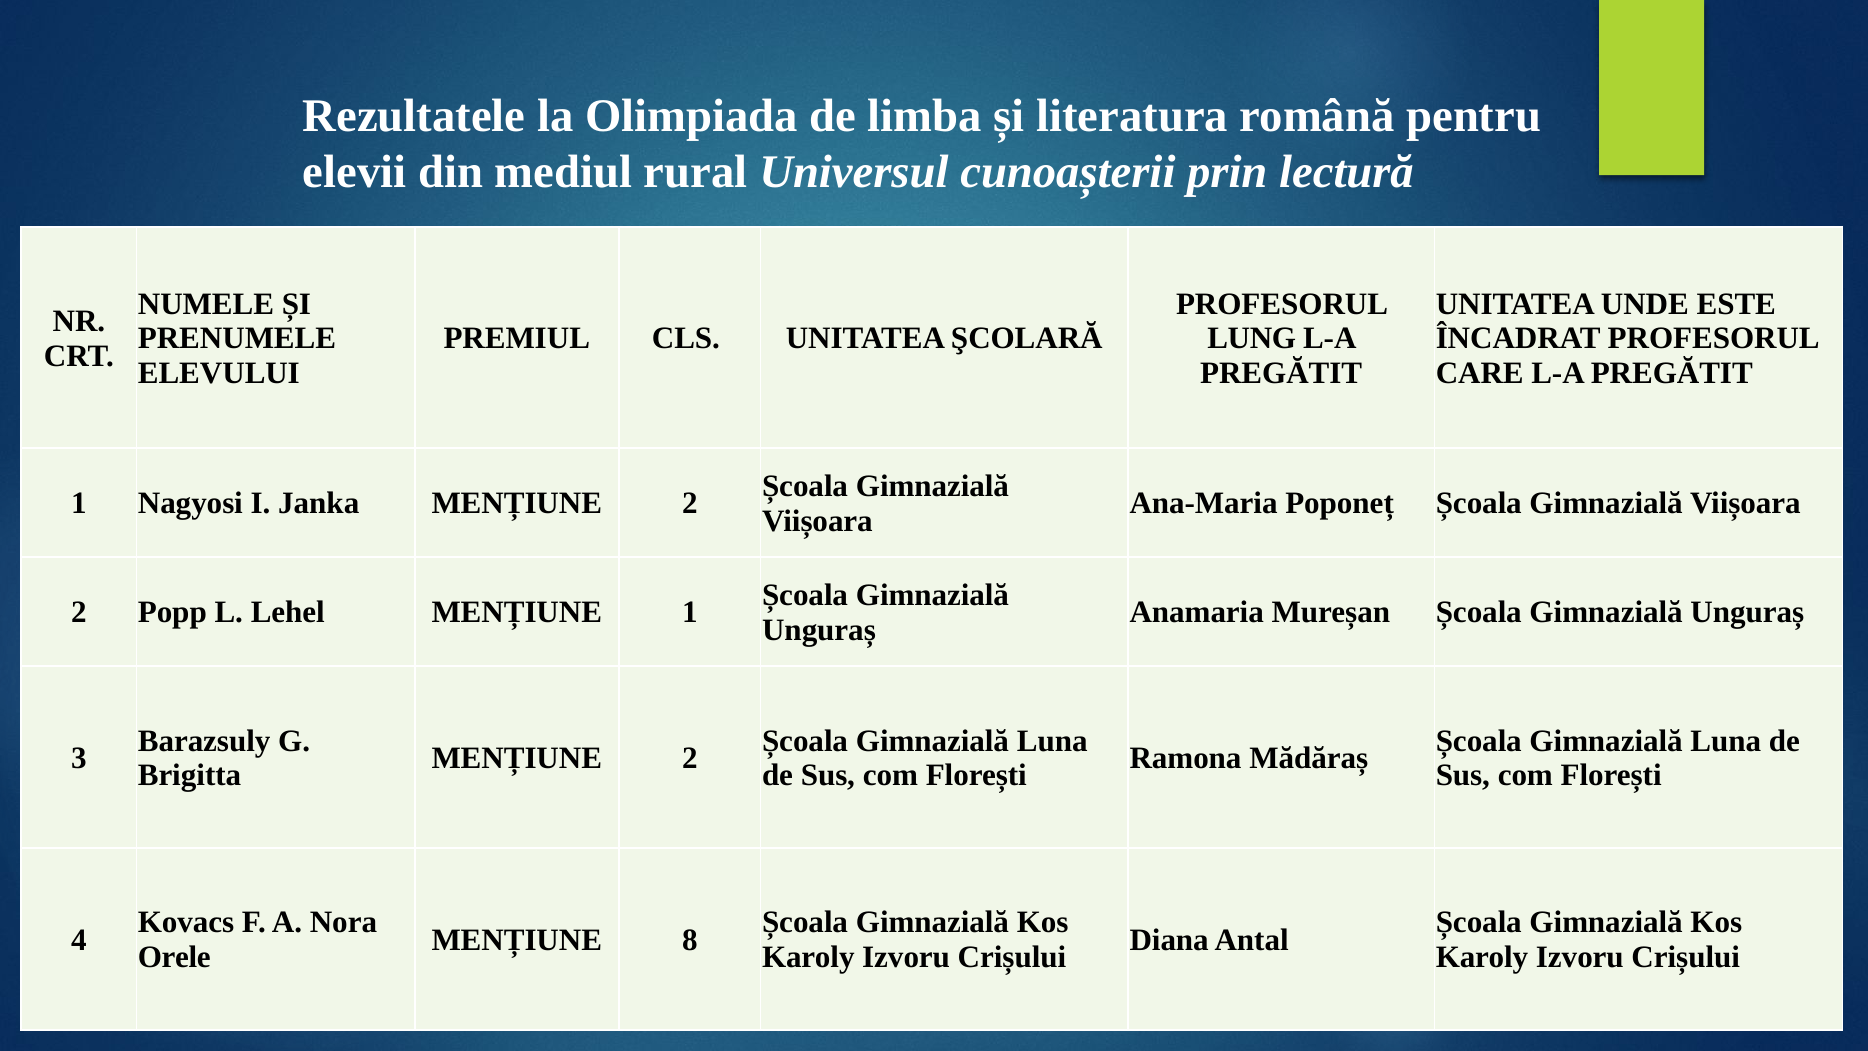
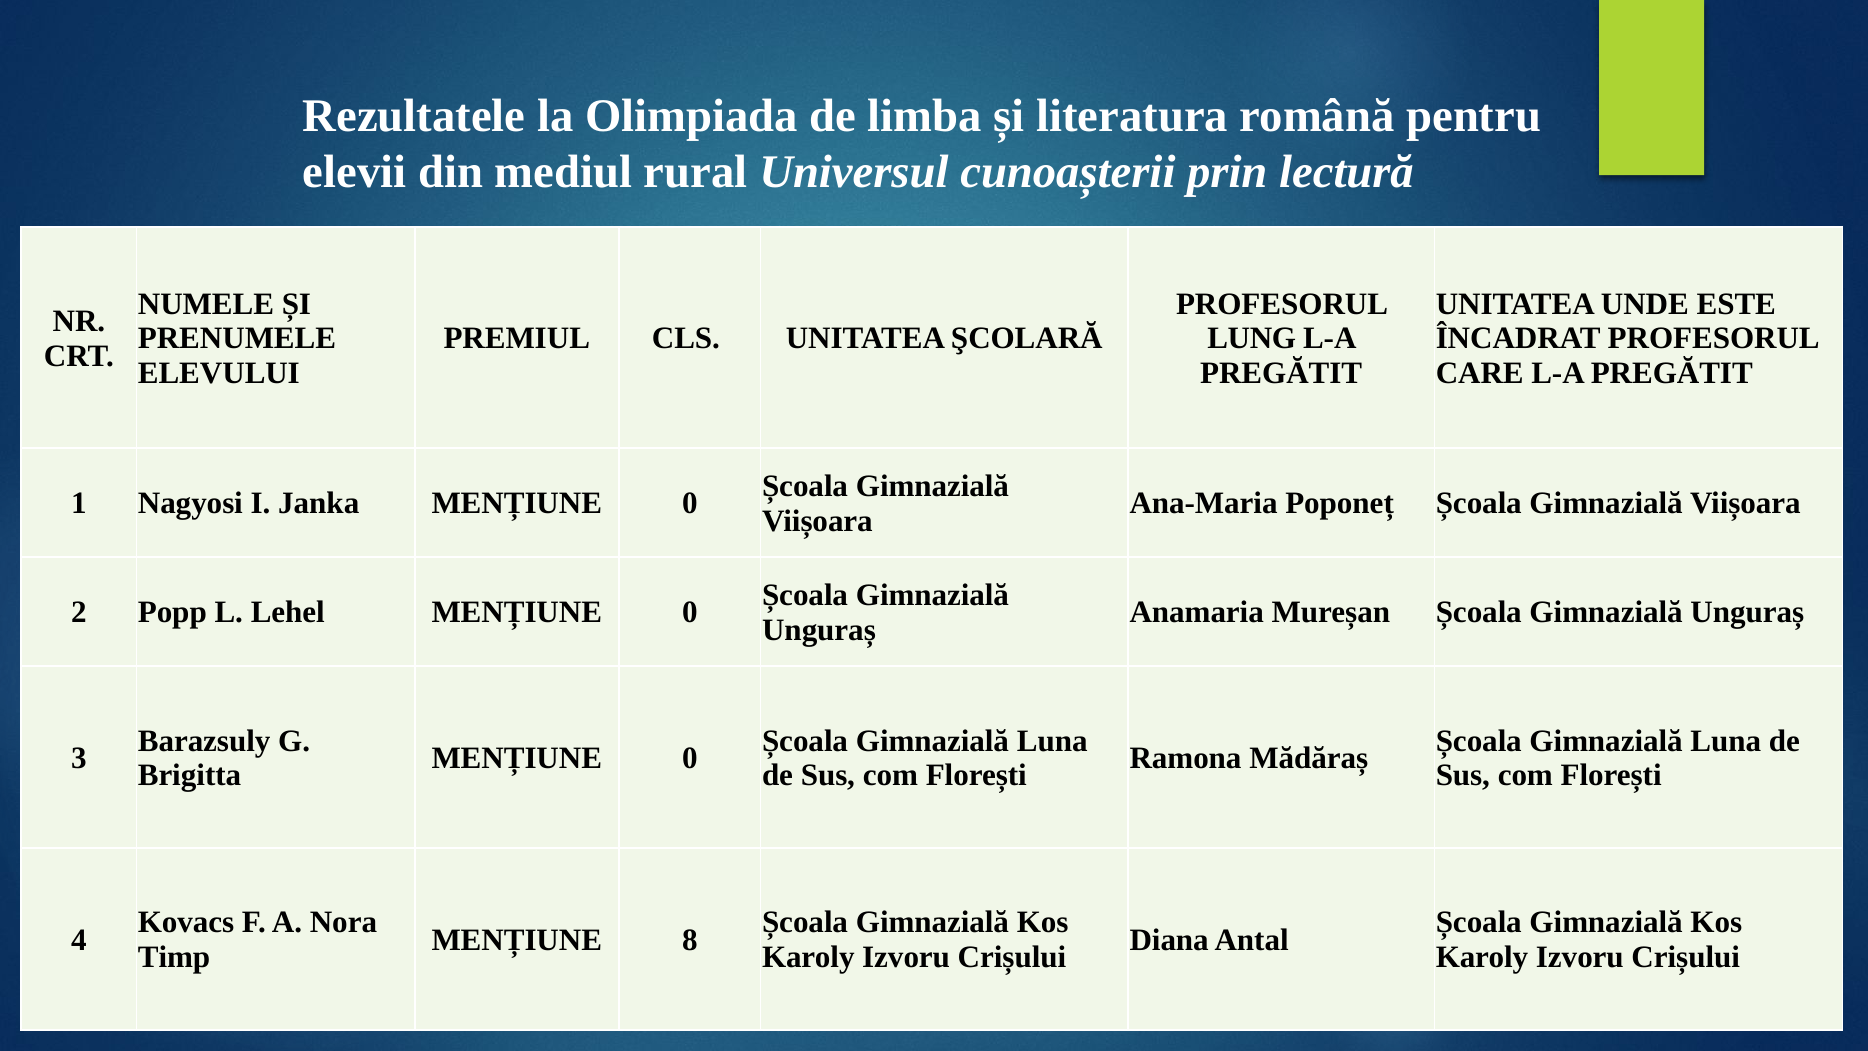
Janka MENȚIUNE 2: 2 -> 0
Lehel MENȚIUNE 1: 1 -> 0
2 at (690, 758): 2 -> 0
Orele: Orele -> Timp
